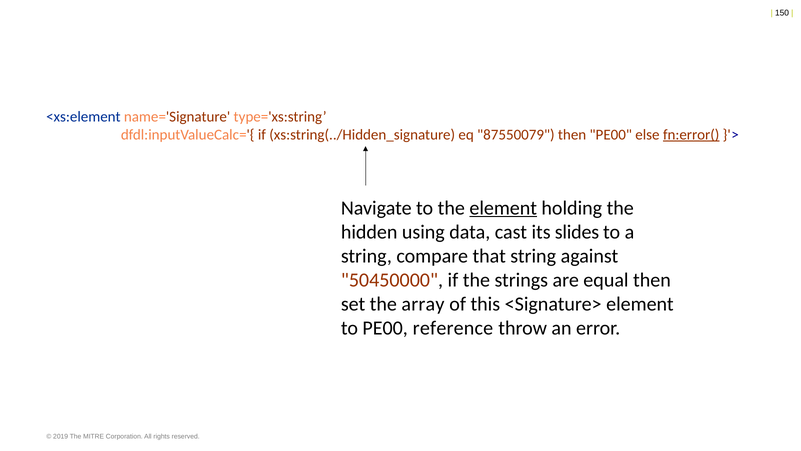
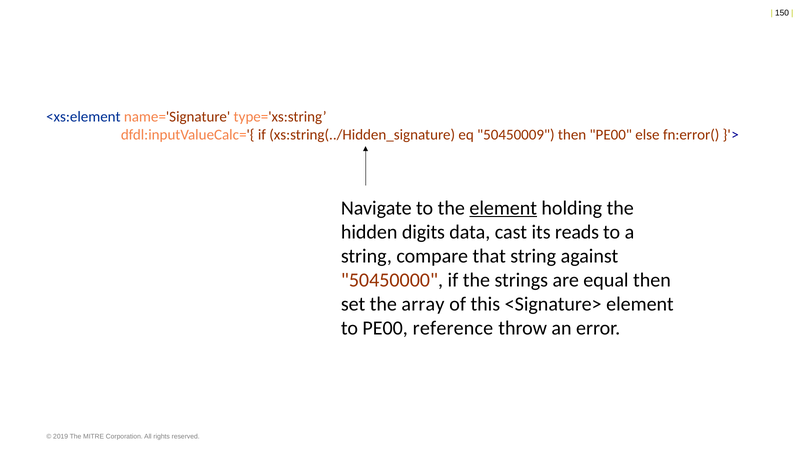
87550079: 87550079 -> 50450009
fn:error( underline: present -> none
using: using -> digits
slides: slides -> reads
